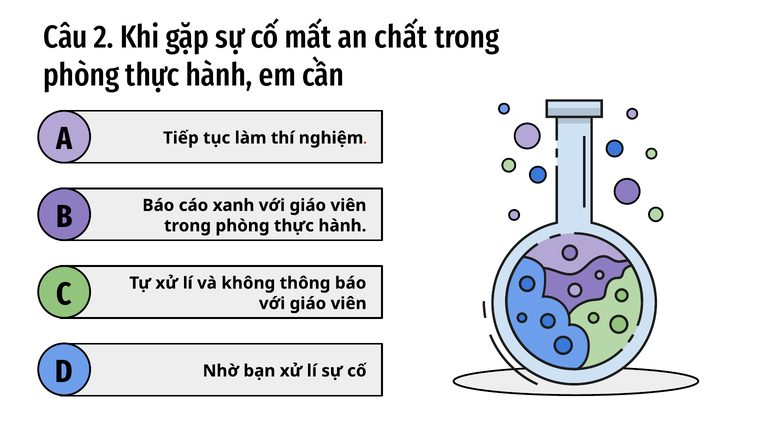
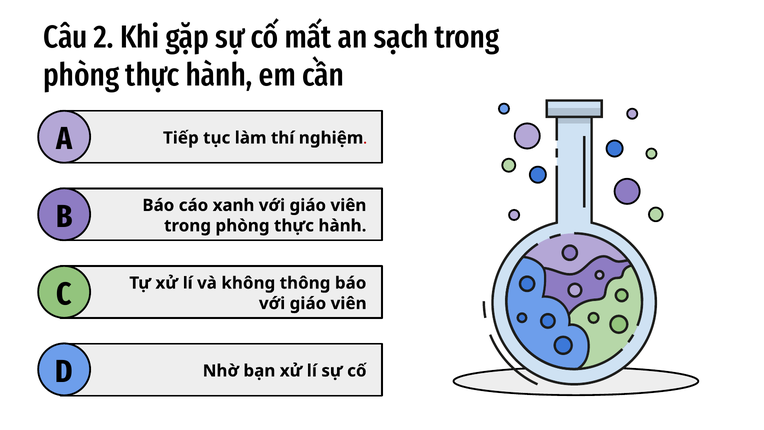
chất: chất -> sạch
